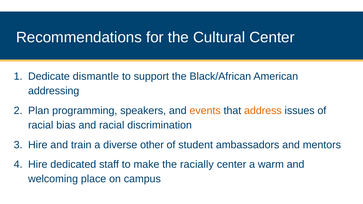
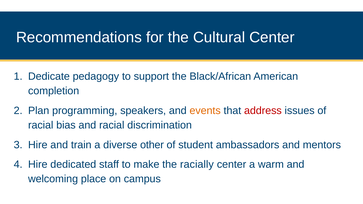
dismantle: dismantle -> pedagogy
addressing: addressing -> completion
address colour: orange -> red
